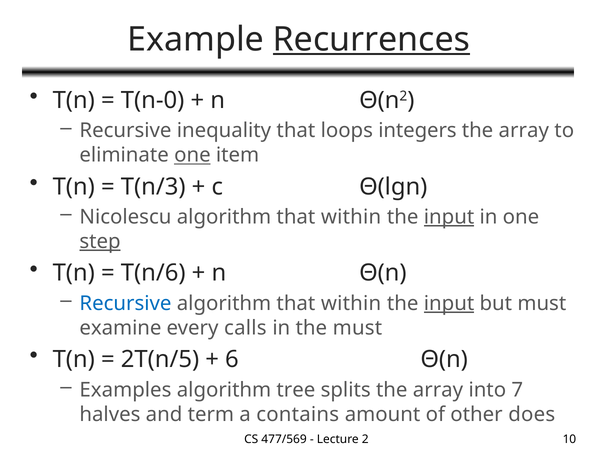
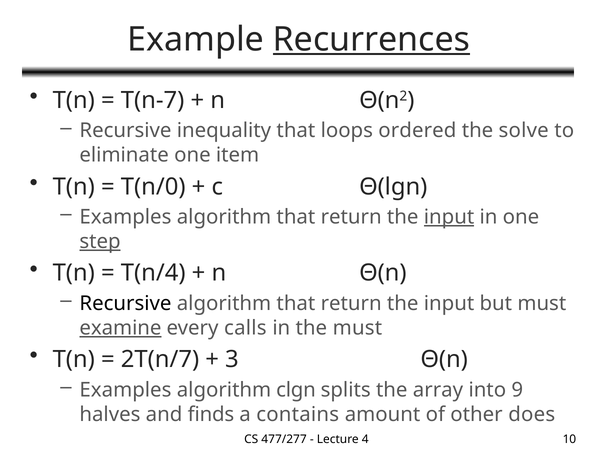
T(n-0: T(n-0 -> T(n-7
integers: integers -> ordered
array at (524, 131): array -> solve
one at (192, 155) underline: present -> none
T(n/3: T(n/3 -> T(n/0
Nicolescu at (125, 217): Nicolescu -> Examples
within at (351, 217): within -> return
T(n/6: T(n/6 -> T(n/4
Recursive at (125, 304) colour: blue -> black
within at (351, 304): within -> return
input at (449, 304) underline: present -> none
examine underline: none -> present
2T(n/5: 2T(n/5 -> 2T(n/7
6: 6 -> 3
tree: tree -> clgn
7: 7 -> 9
term: term -> finds
477/569: 477/569 -> 477/277
2: 2 -> 4
